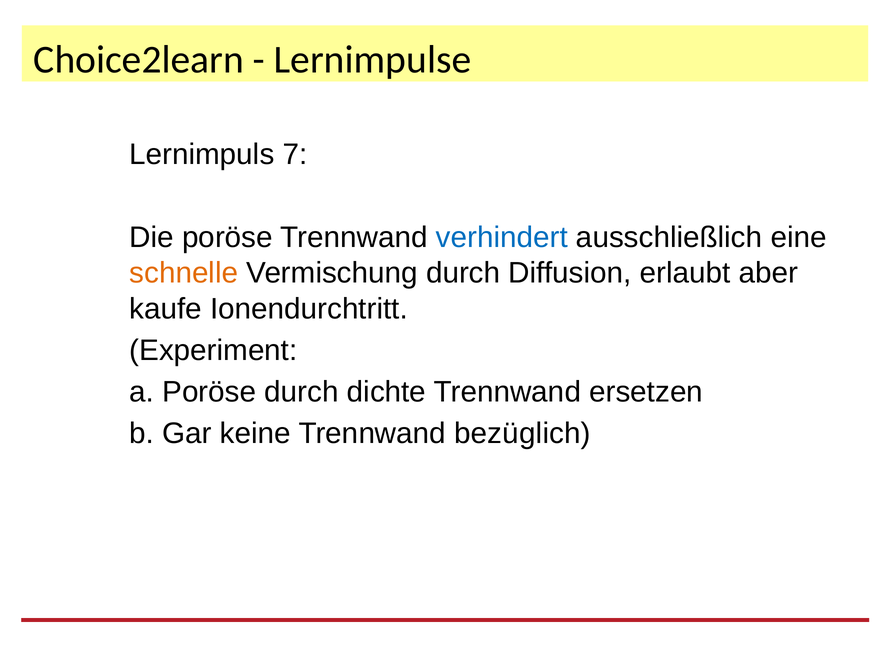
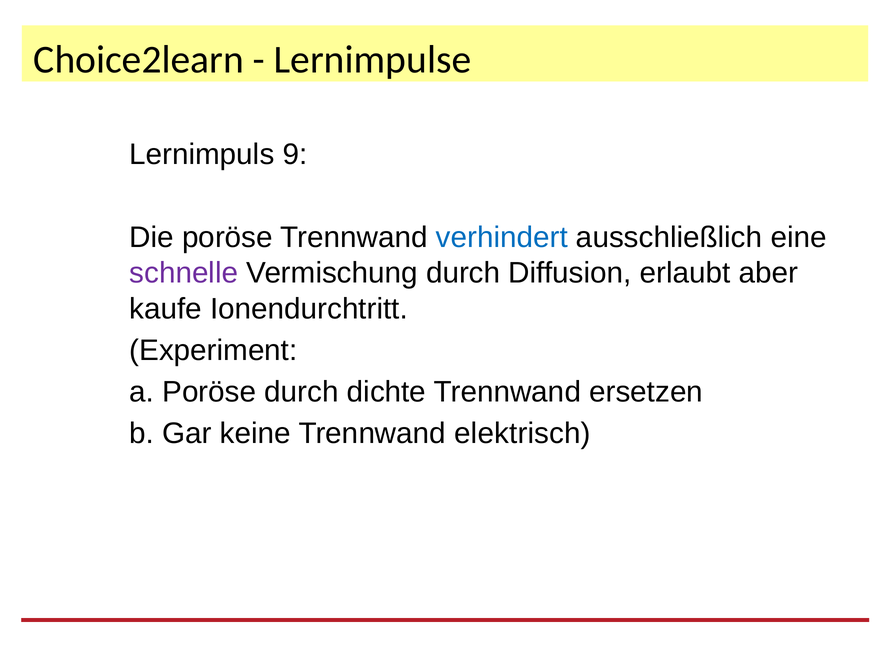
7: 7 -> 9
schnelle colour: orange -> purple
bezüglich: bezüglich -> elektrisch
